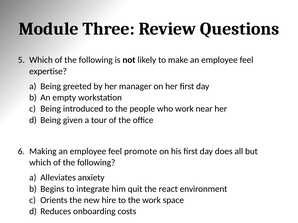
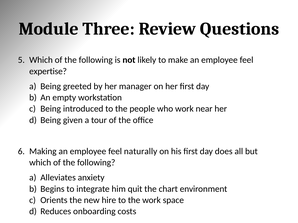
promote: promote -> naturally
react: react -> chart
